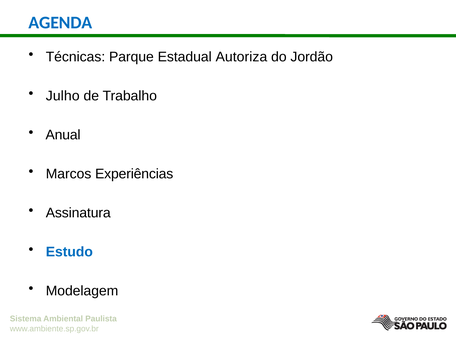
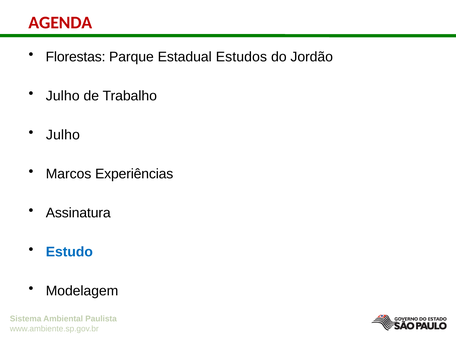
AGENDA colour: blue -> red
Técnicas: Técnicas -> Florestas
Autoriza: Autoriza -> Estudos
Anual at (63, 135): Anual -> Julho
